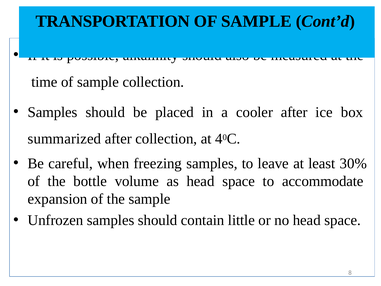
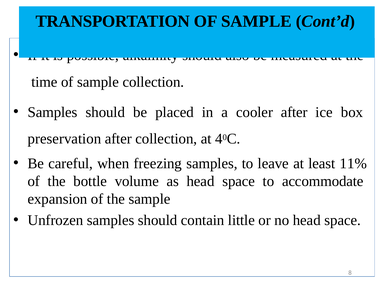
summarized: summarized -> preservation
30%: 30% -> 11%
